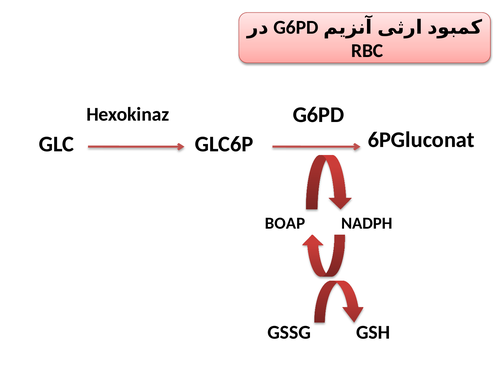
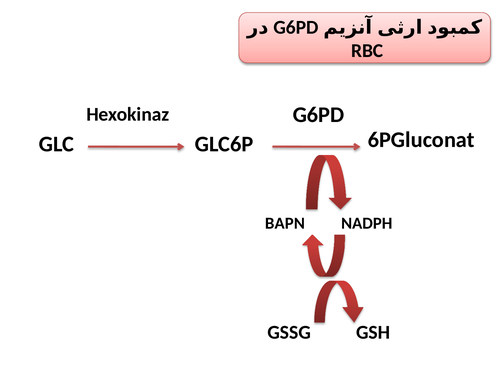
BOAP: BOAP -> BAPN
